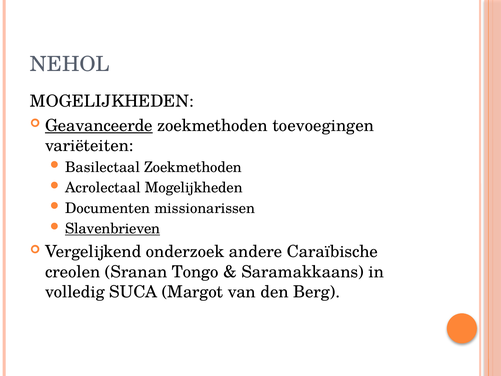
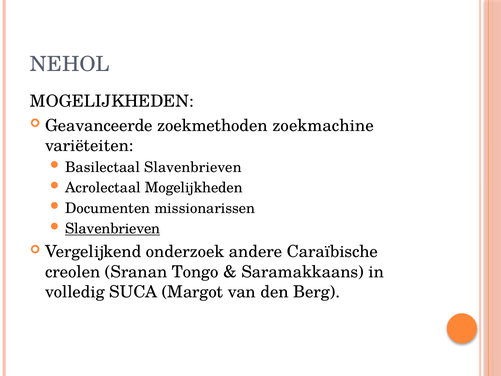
Geavanceerde underline: present -> none
toevoegingen: toevoegingen -> zoekmachine
Basilectaal Zoekmethoden: Zoekmethoden -> Slavenbrieven
